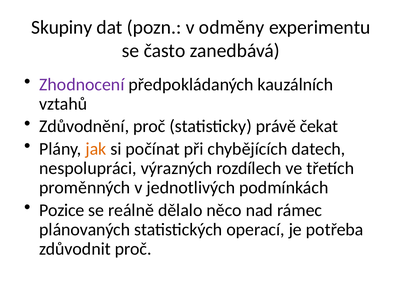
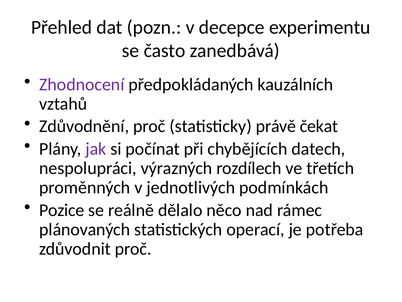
Skupiny: Skupiny -> Přehled
odměny: odměny -> decepce
jak colour: orange -> purple
